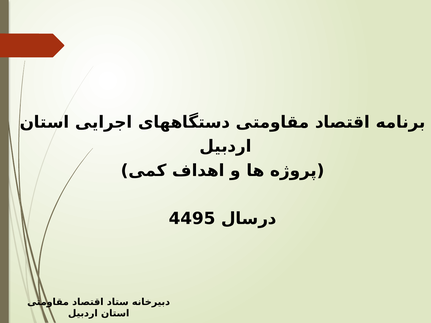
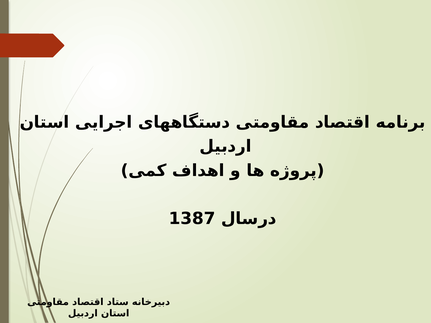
4495: 4495 -> 1387
